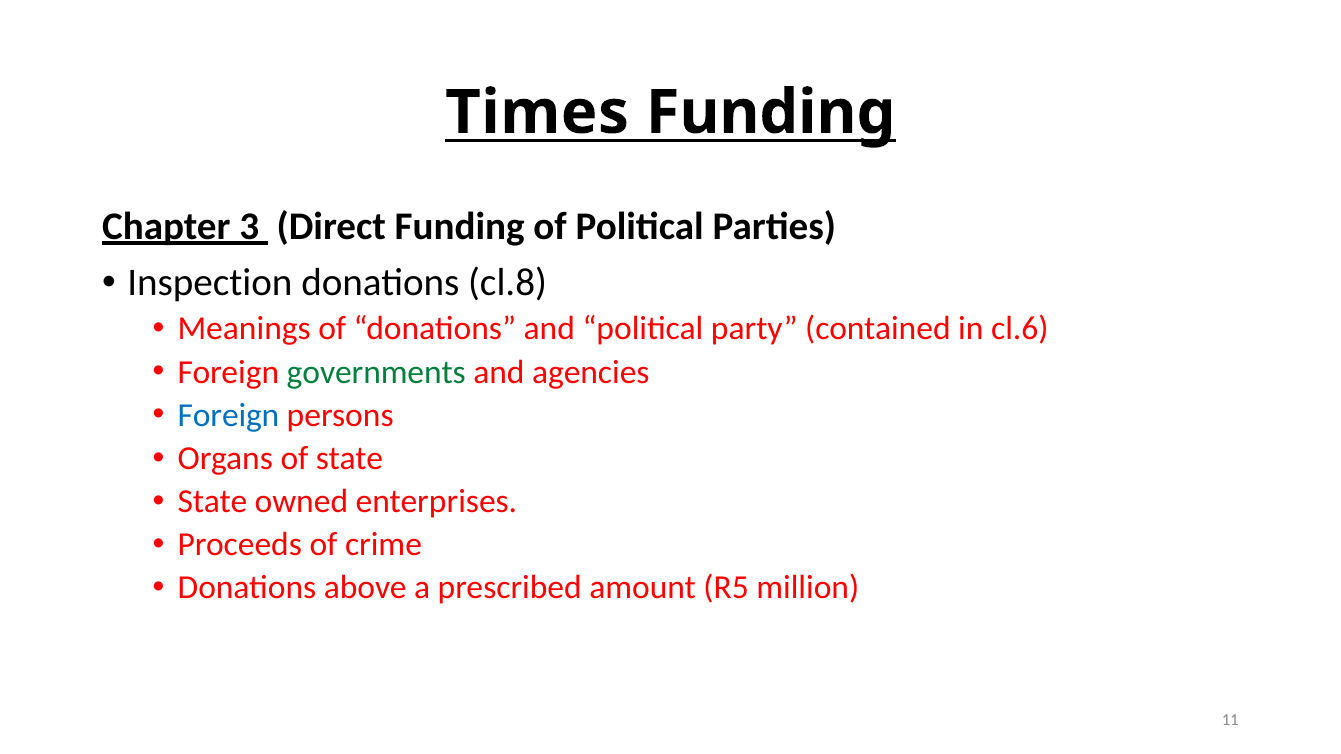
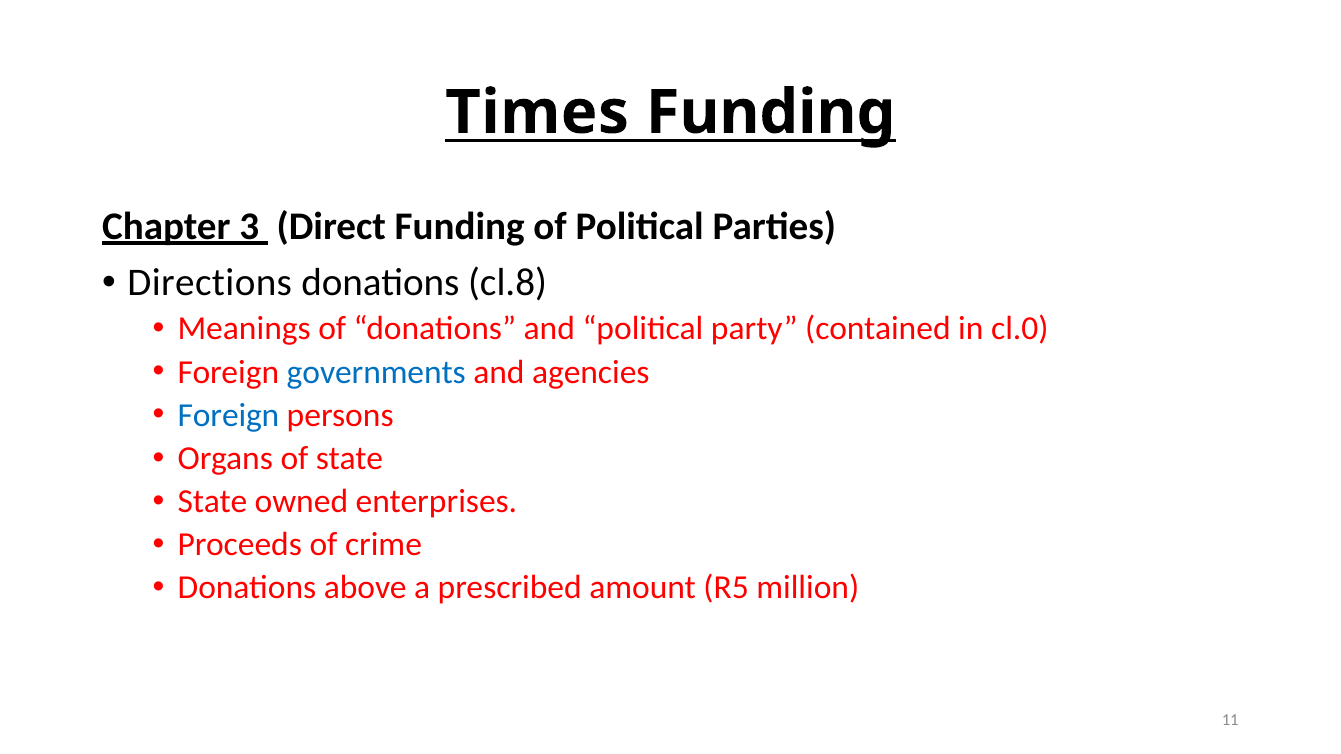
Inspection: Inspection -> Directions
cl.6: cl.6 -> cl.0
governments colour: green -> blue
